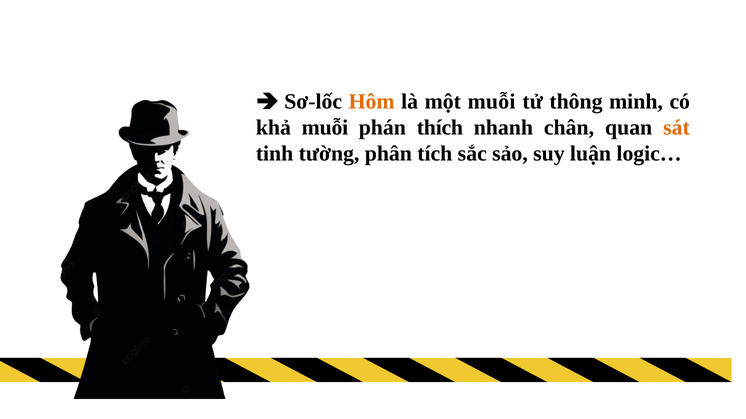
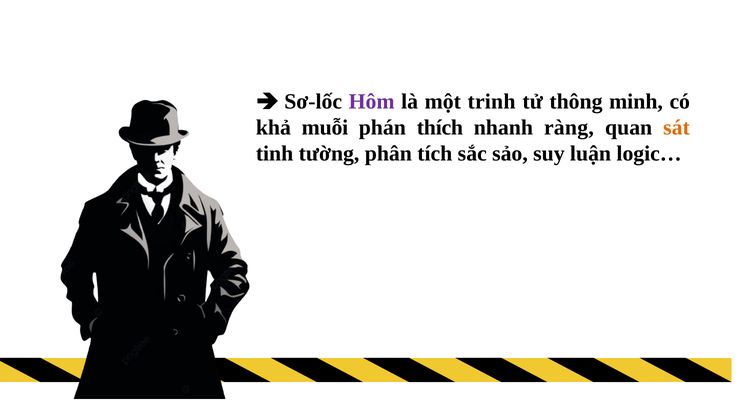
Hôm colour: orange -> purple
một muỗi: muỗi -> trinh
chân: chân -> ràng
